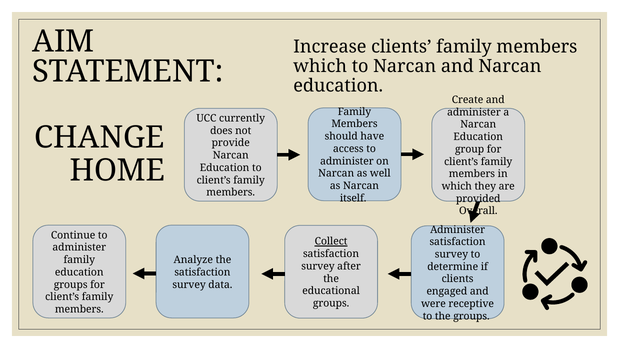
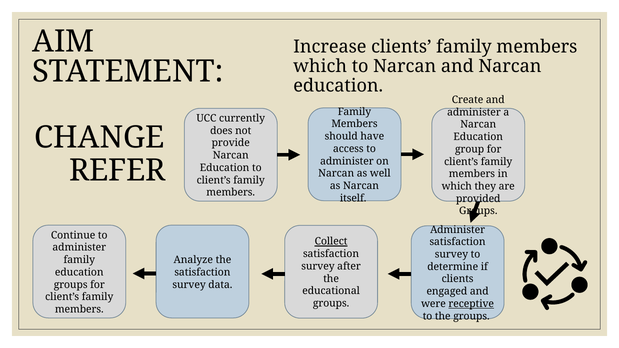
HOME: HOME -> REFER
Overall at (478, 211): Overall -> Groups
receptive underline: none -> present
